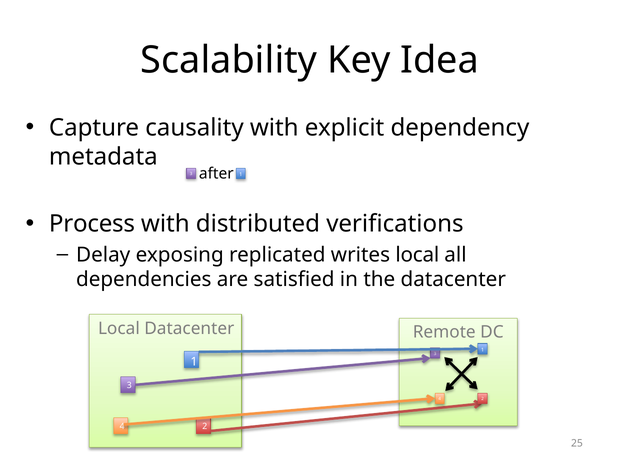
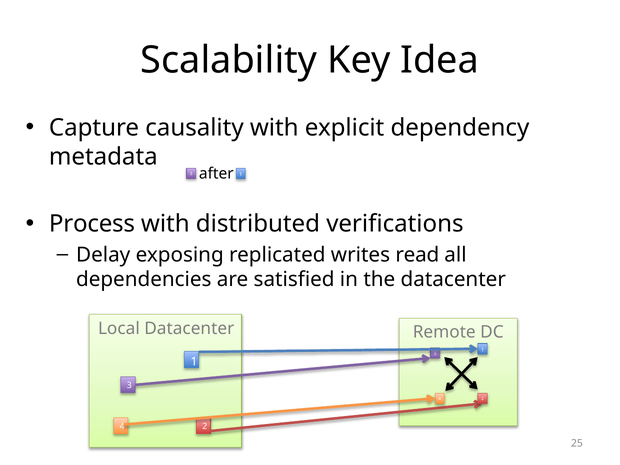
writes local: local -> read
